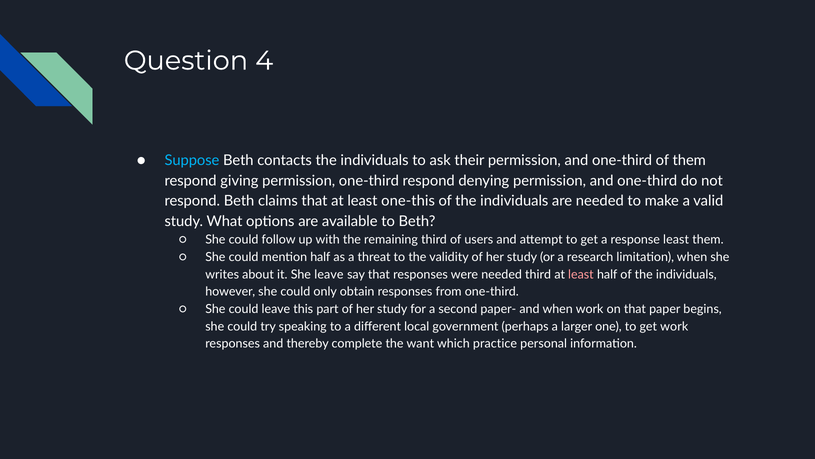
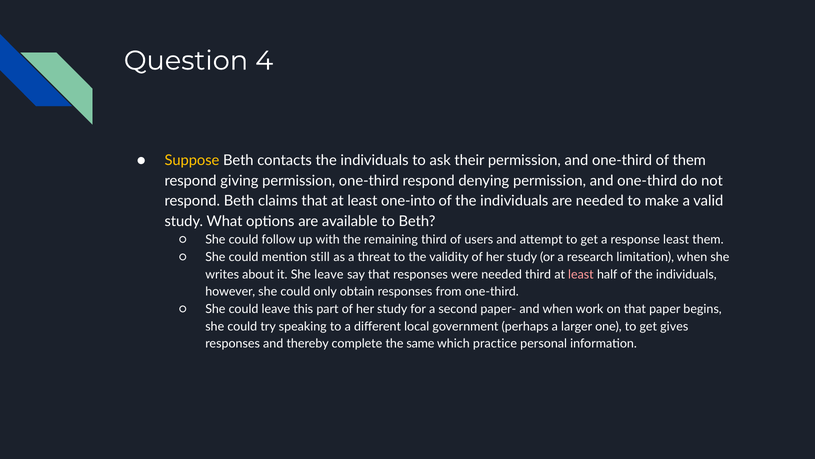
Suppose colour: light blue -> yellow
one-this: one-this -> one-into
mention half: half -> still
get work: work -> gives
want: want -> same
